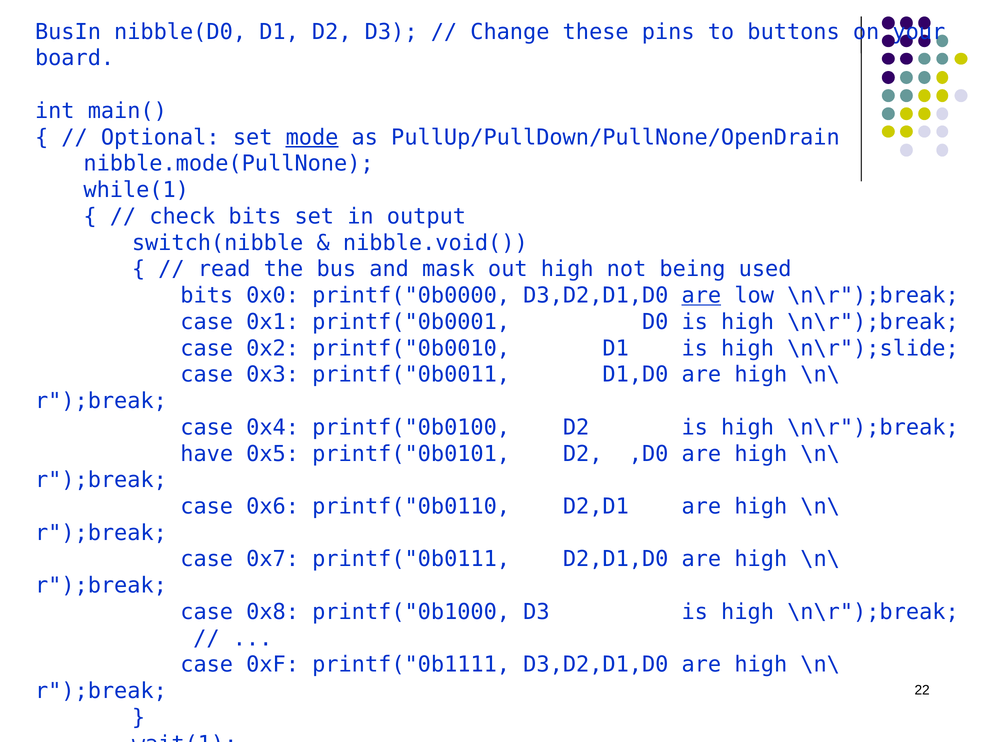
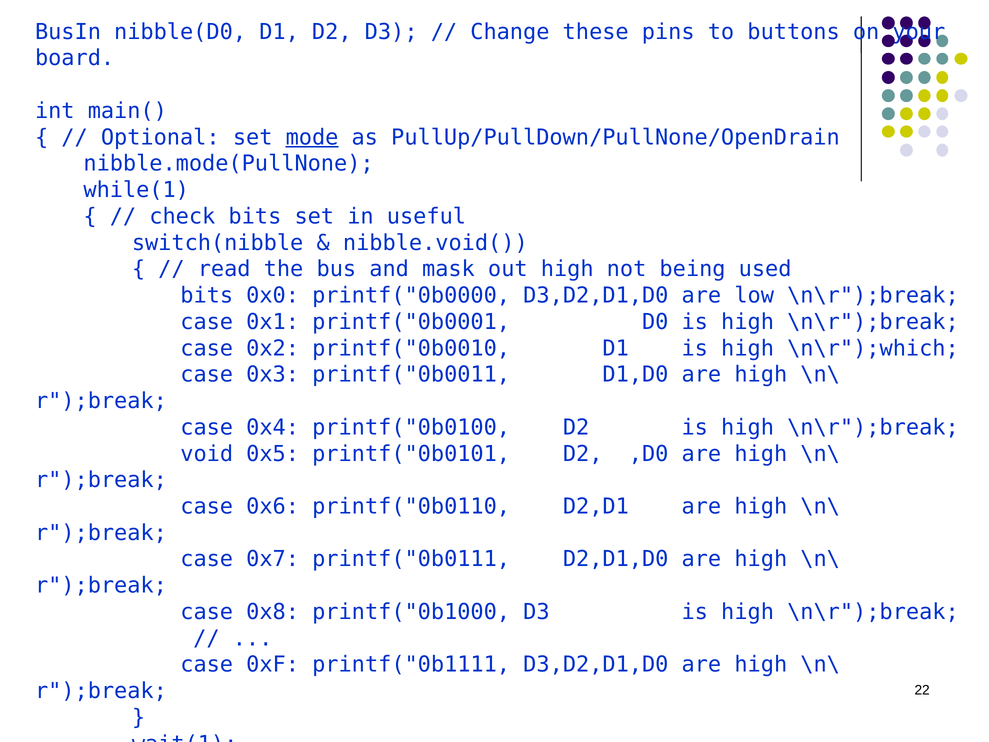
output: output -> useful
are at (701, 295) underline: present -> none
\n\r");slide: \n\r");slide -> \n\r");which
have: have -> void
